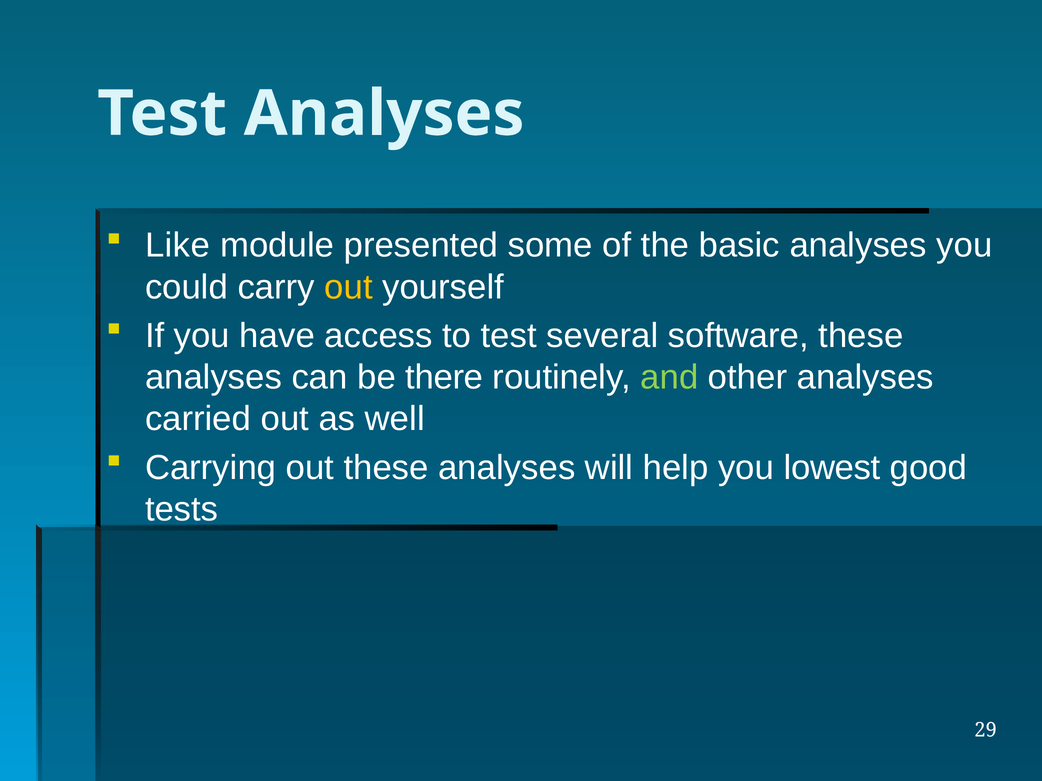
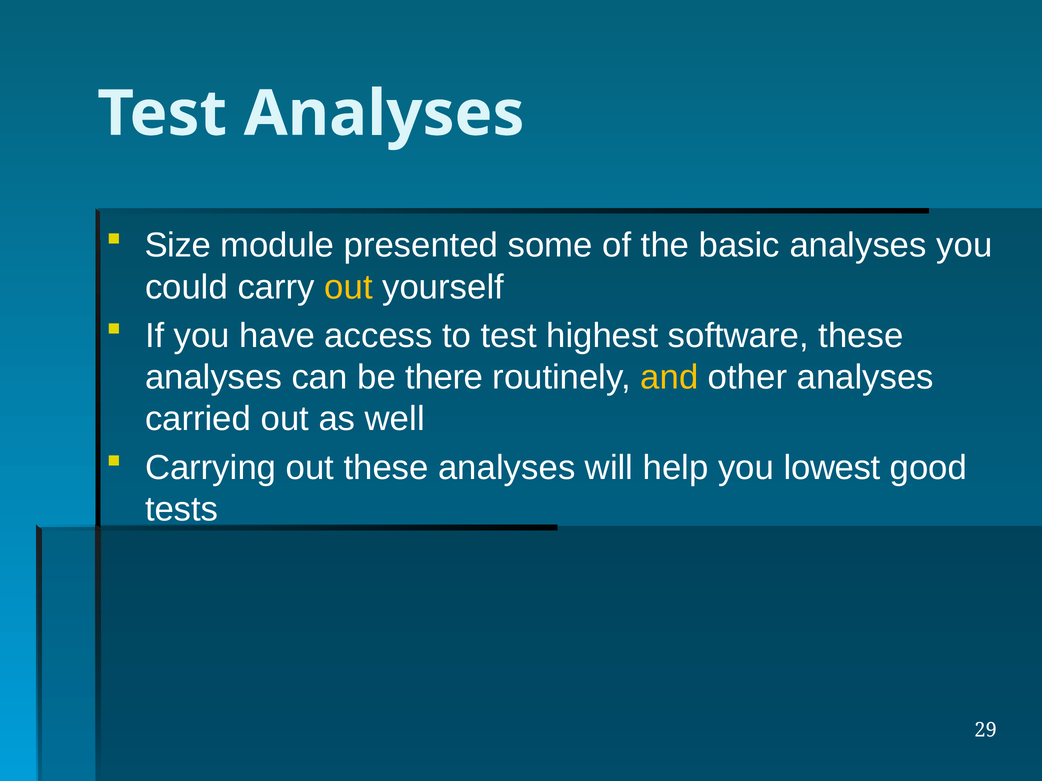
Like: Like -> Size
several: several -> highest
and colour: light green -> yellow
